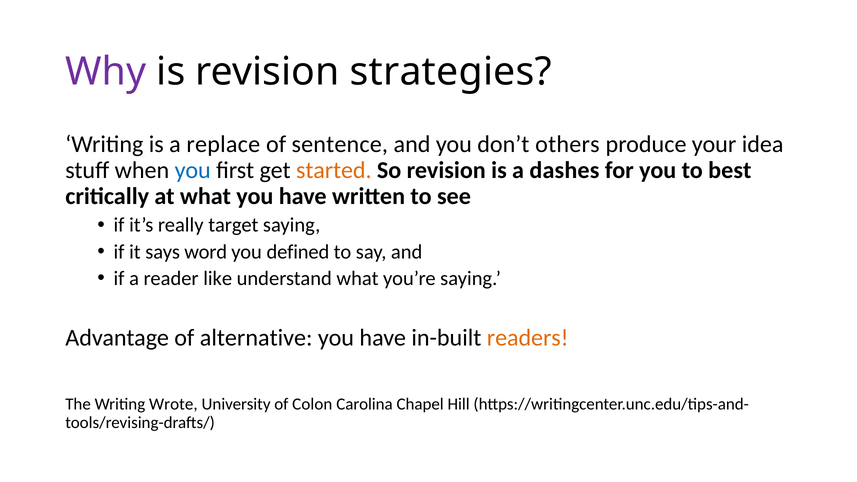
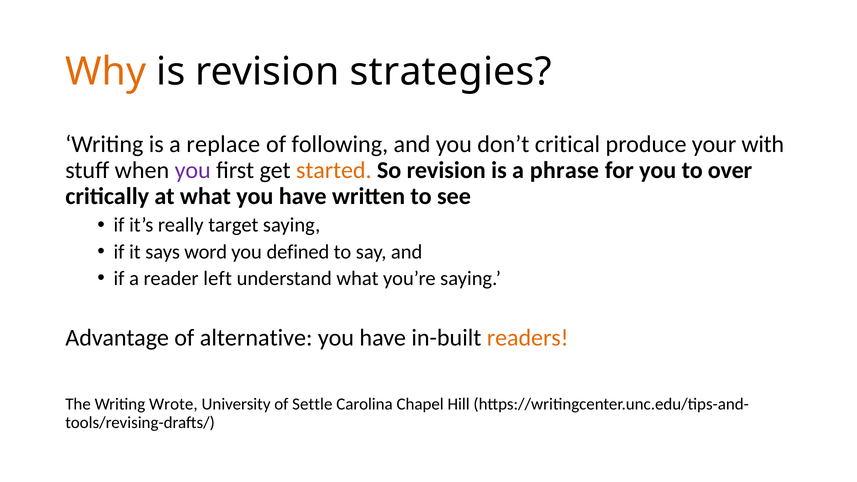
Why colour: purple -> orange
sentence: sentence -> following
others: others -> critical
idea: idea -> with
you at (193, 170) colour: blue -> purple
dashes: dashes -> phrase
best: best -> over
like: like -> left
Colon: Colon -> Settle
